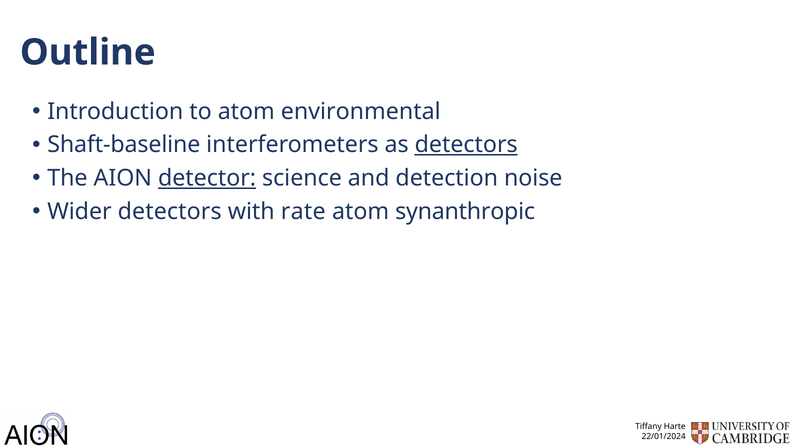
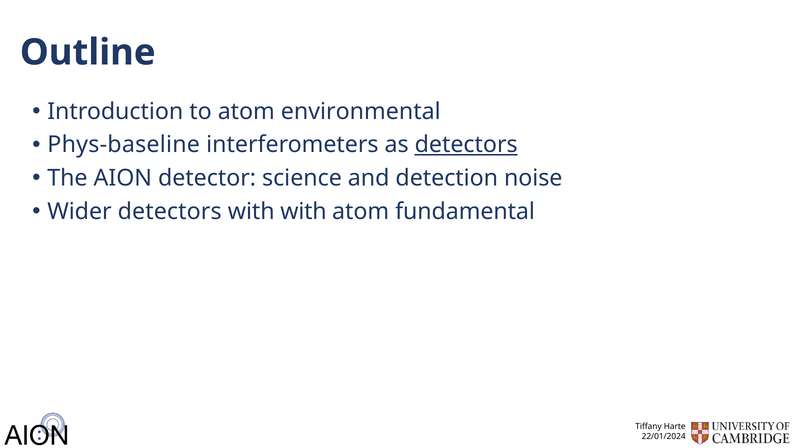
Shaft-baseline: Shaft-baseline -> Phys-baseline
detector underline: present -> none
with rate: rate -> with
synanthropic: synanthropic -> fundamental
